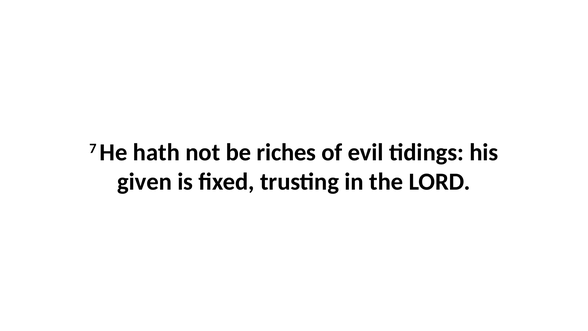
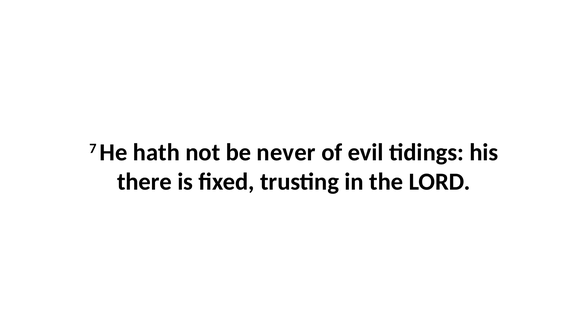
riches: riches -> never
given: given -> there
